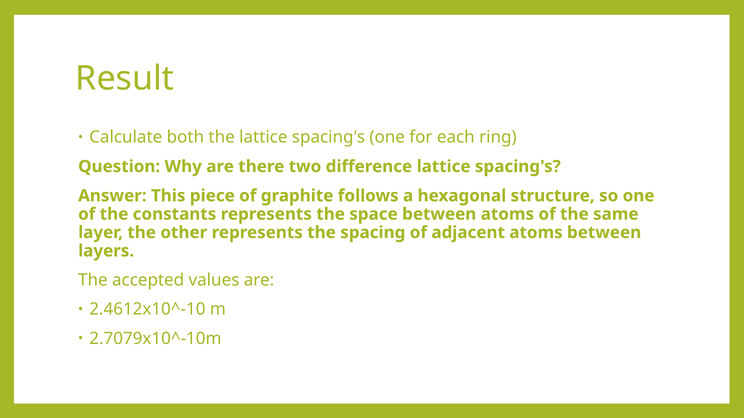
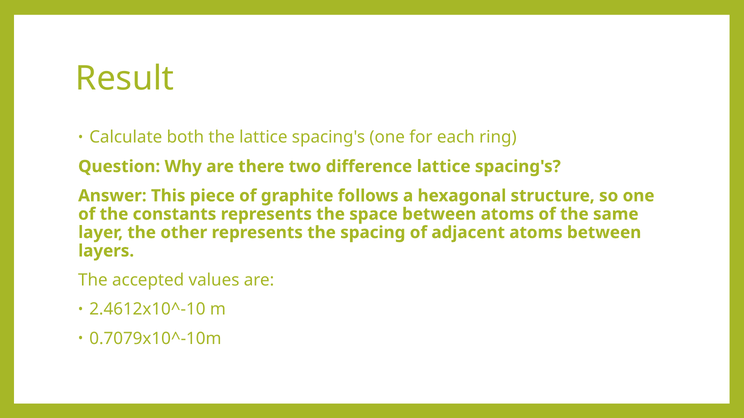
2.7079x10^-10m: 2.7079x10^-10m -> 0.7079x10^-10m
